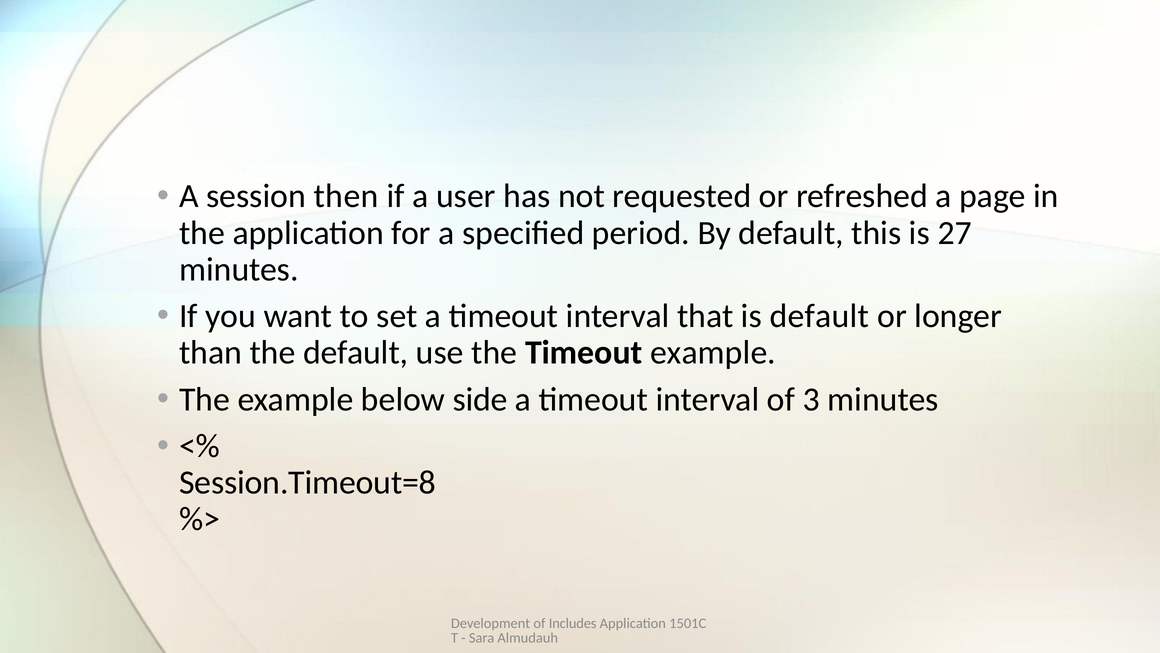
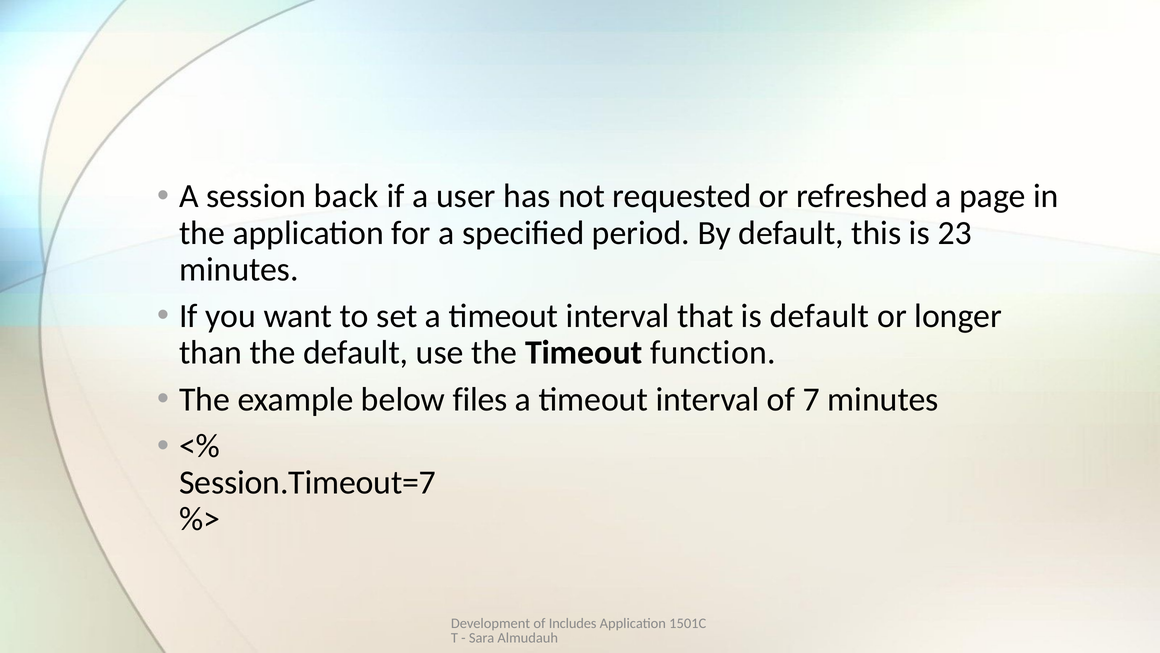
then: then -> back
27: 27 -> 23
Timeout example: example -> function
side: side -> files
3: 3 -> 7
Session.Timeout=8: Session.Timeout=8 -> Session.Timeout=7
